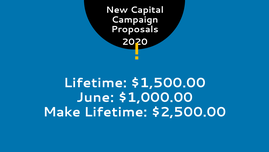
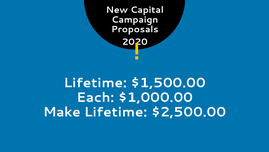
June: June -> Each
